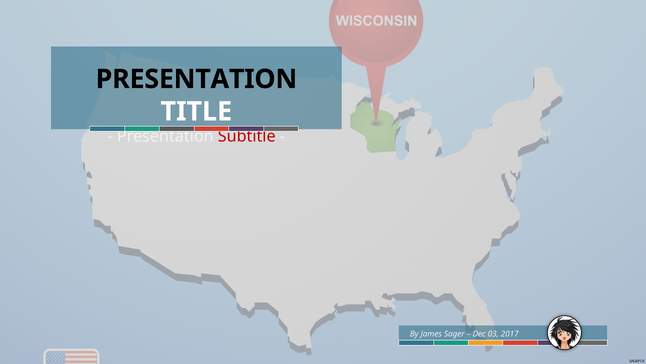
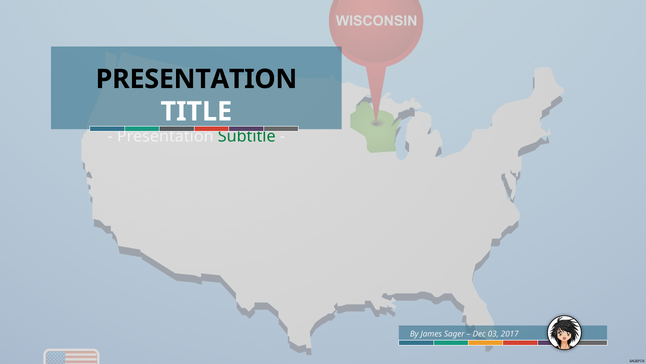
Subtitle colour: red -> green
